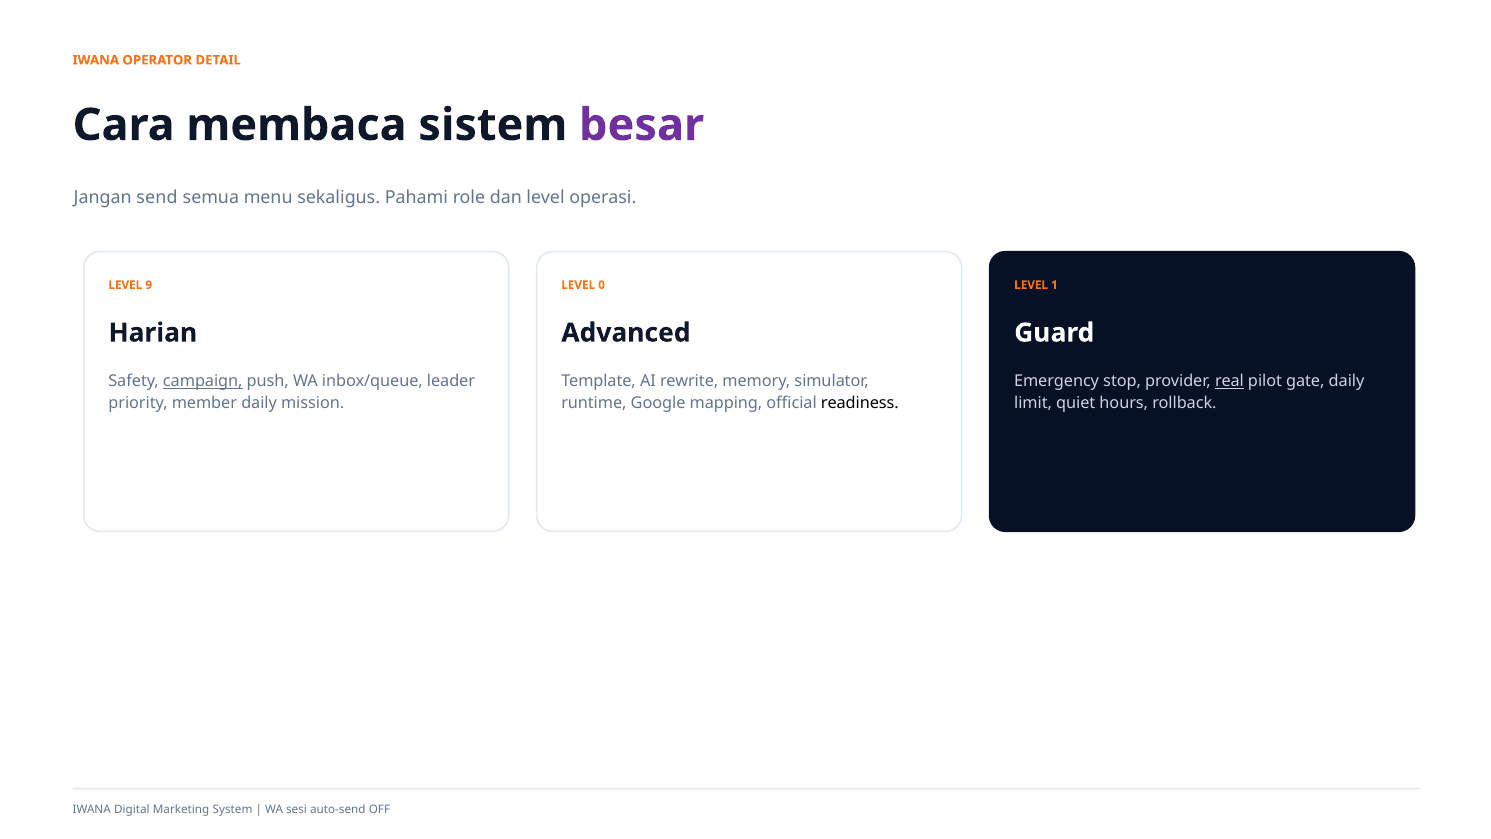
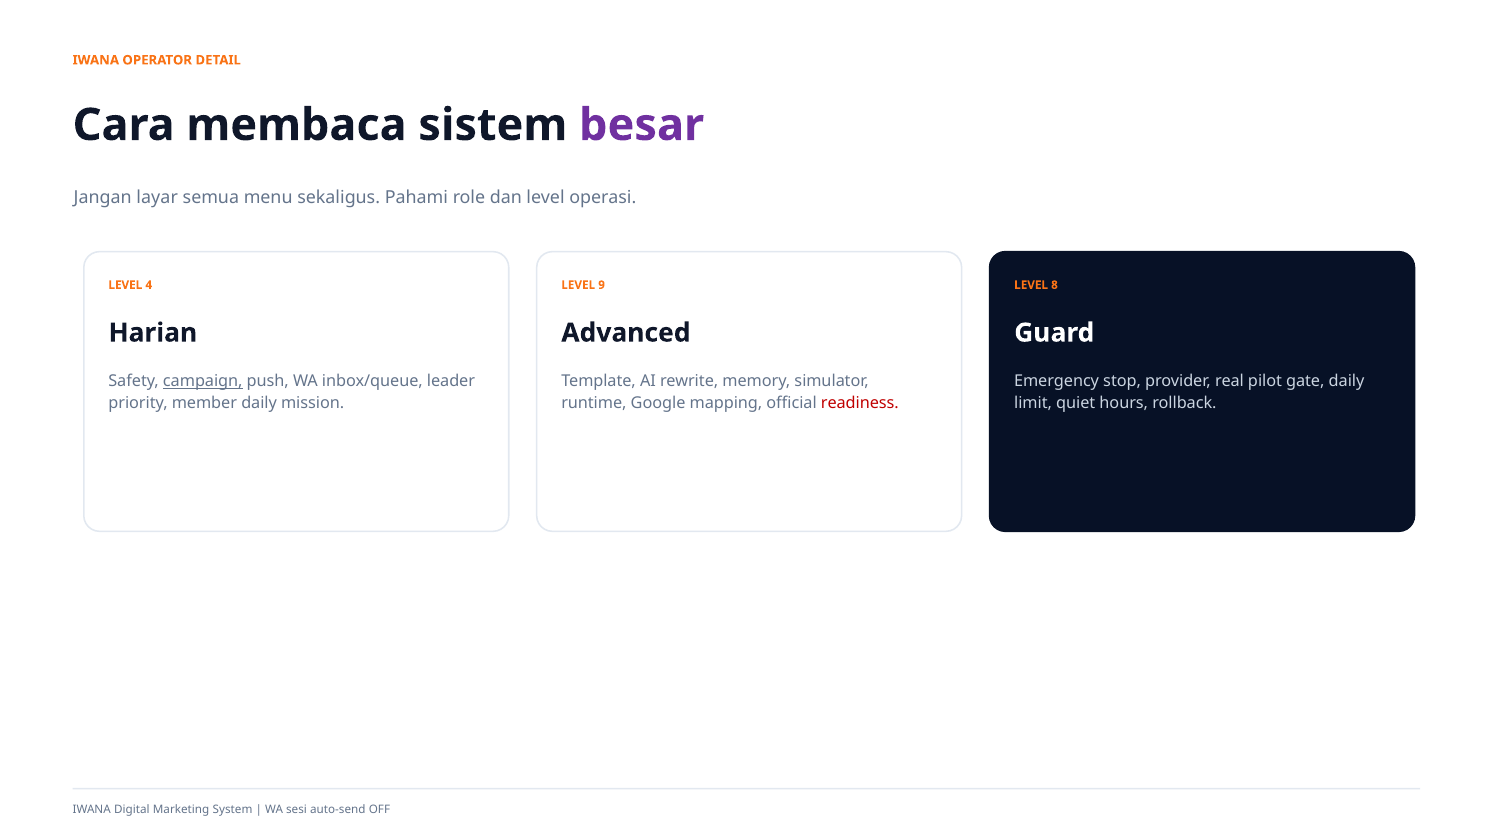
send: send -> layar
9: 9 -> 4
0: 0 -> 9
1: 1 -> 8
real underline: present -> none
readiness colour: black -> red
